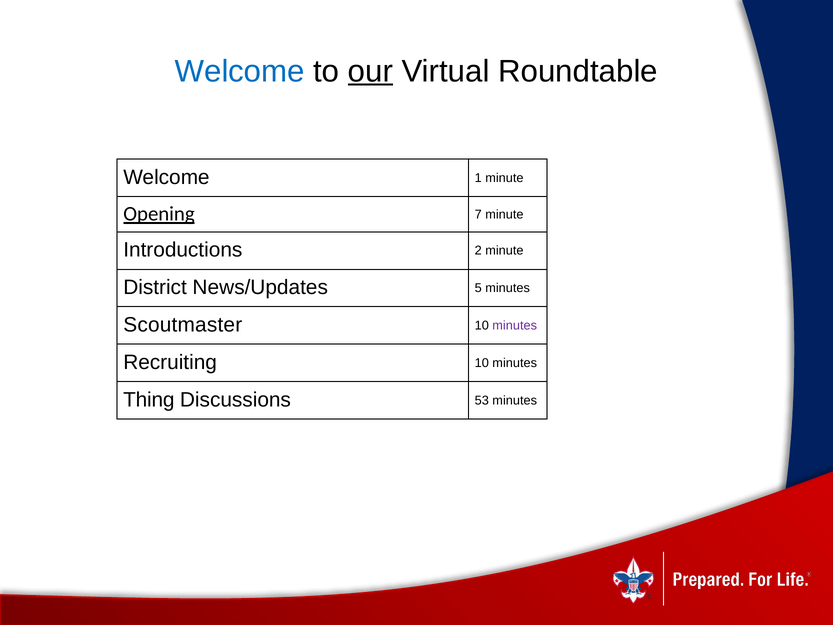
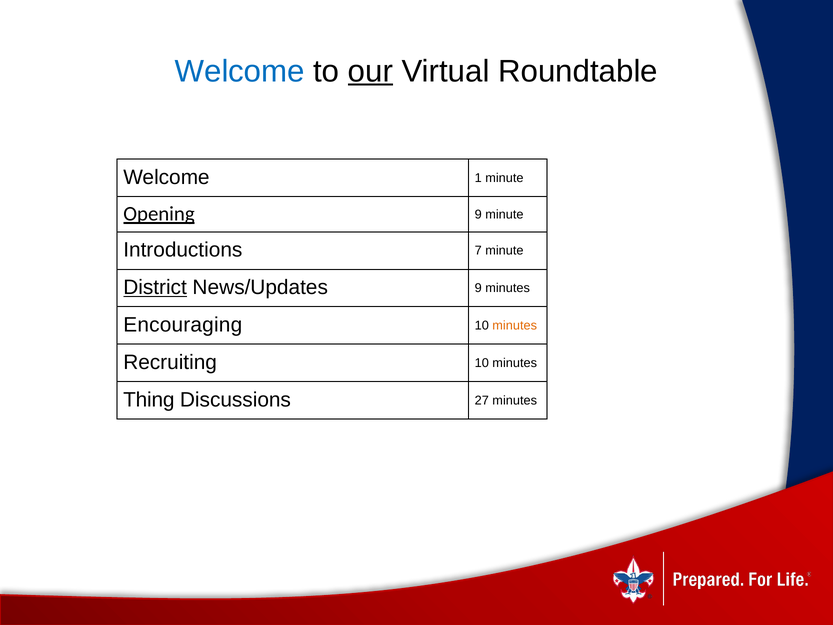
Opening 7: 7 -> 9
2: 2 -> 7
District underline: none -> present
News/Updates 5: 5 -> 9
Scoutmaster: Scoutmaster -> Encouraging
minutes at (515, 326) colour: purple -> orange
53: 53 -> 27
